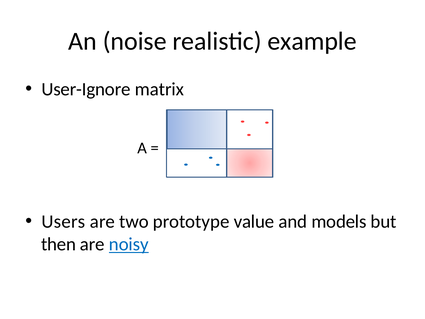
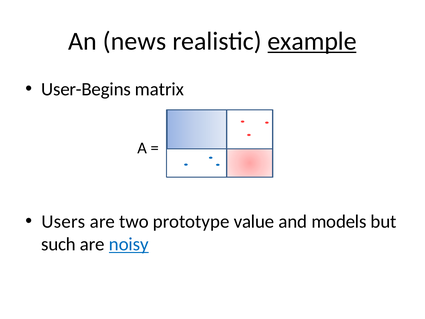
noise: noise -> news
example underline: none -> present
User-Ignore: User-Ignore -> User-Begins
then: then -> such
